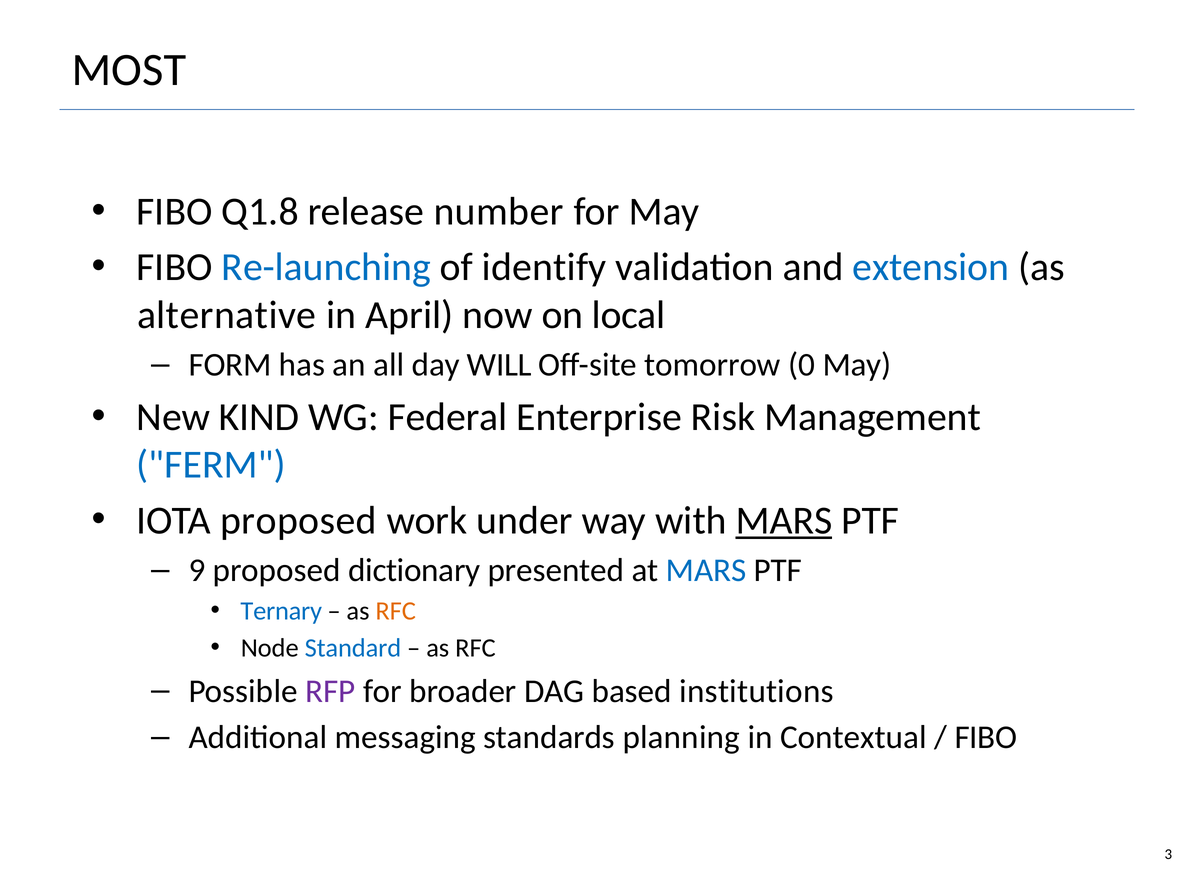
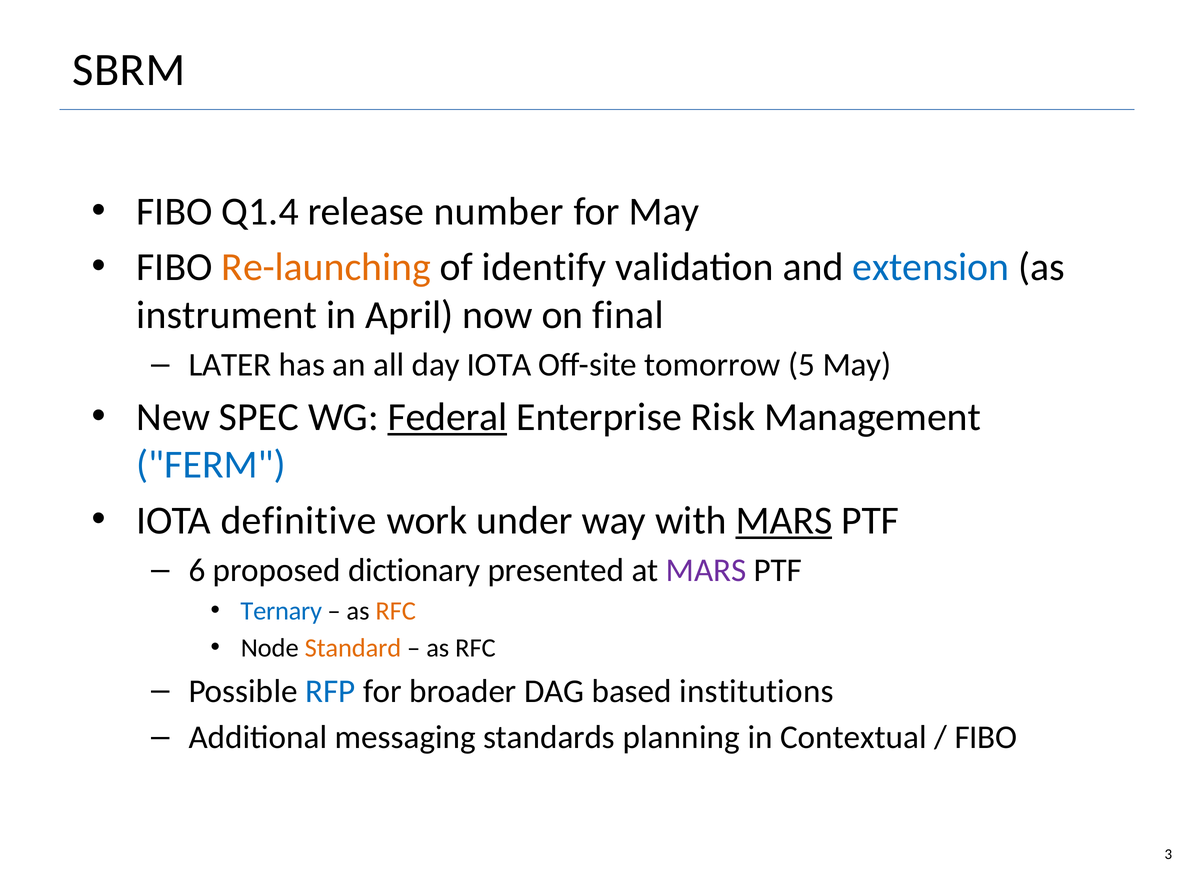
MOST: MOST -> SBRM
Q1.8: Q1.8 -> Q1.4
Re-launching colour: blue -> orange
alternative: alternative -> instrument
local: local -> final
FORM: FORM -> LATER
day WILL: WILL -> IOTA
0: 0 -> 5
KIND: KIND -> SPEC
Federal underline: none -> present
IOTA proposed: proposed -> definitive
9: 9 -> 6
MARS at (706, 571) colour: blue -> purple
Standard colour: blue -> orange
RFP colour: purple -> blue
